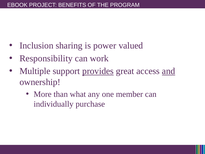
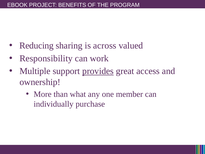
Inclusion: Inclusion -> Reducing
power: power -> across
and underline: present -> none
